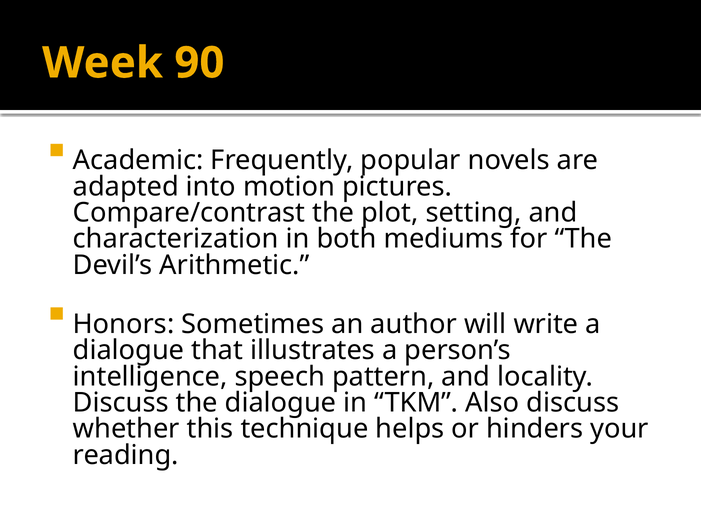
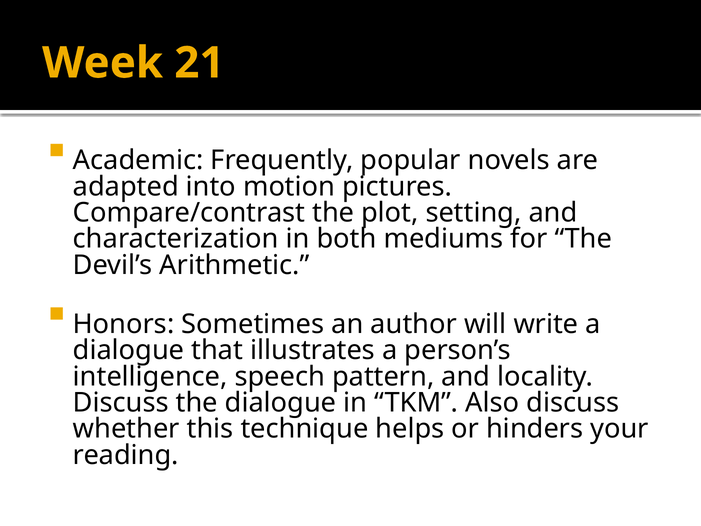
90: 90 -> 21
